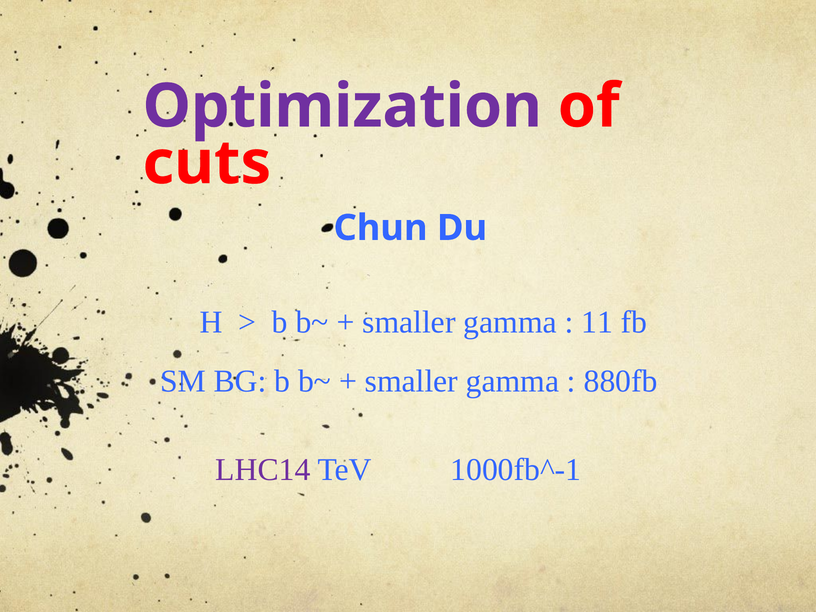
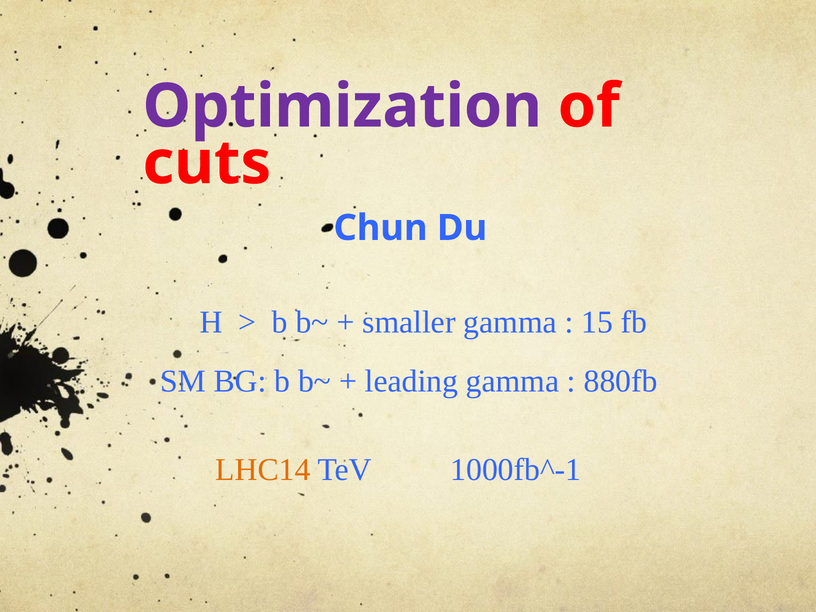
11: 11 -> 15
smaller at (411, 381): smaller -> leading
LHC14 colour: purple -> orange
